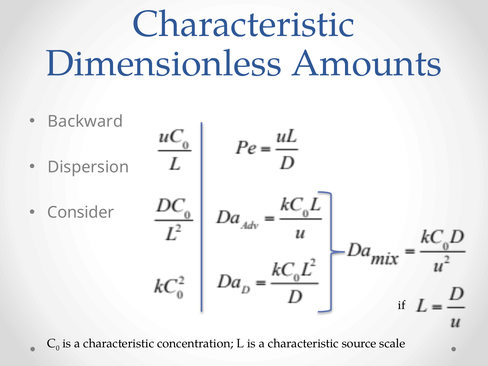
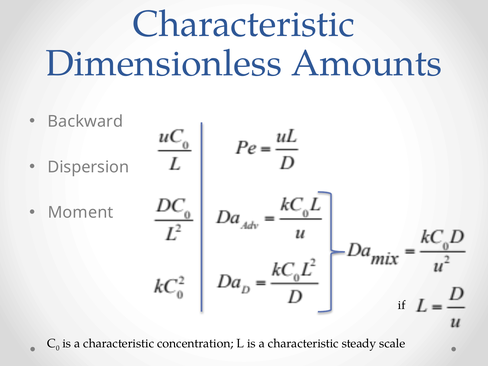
Consider: Consider -> Moment
source: source -> steady
